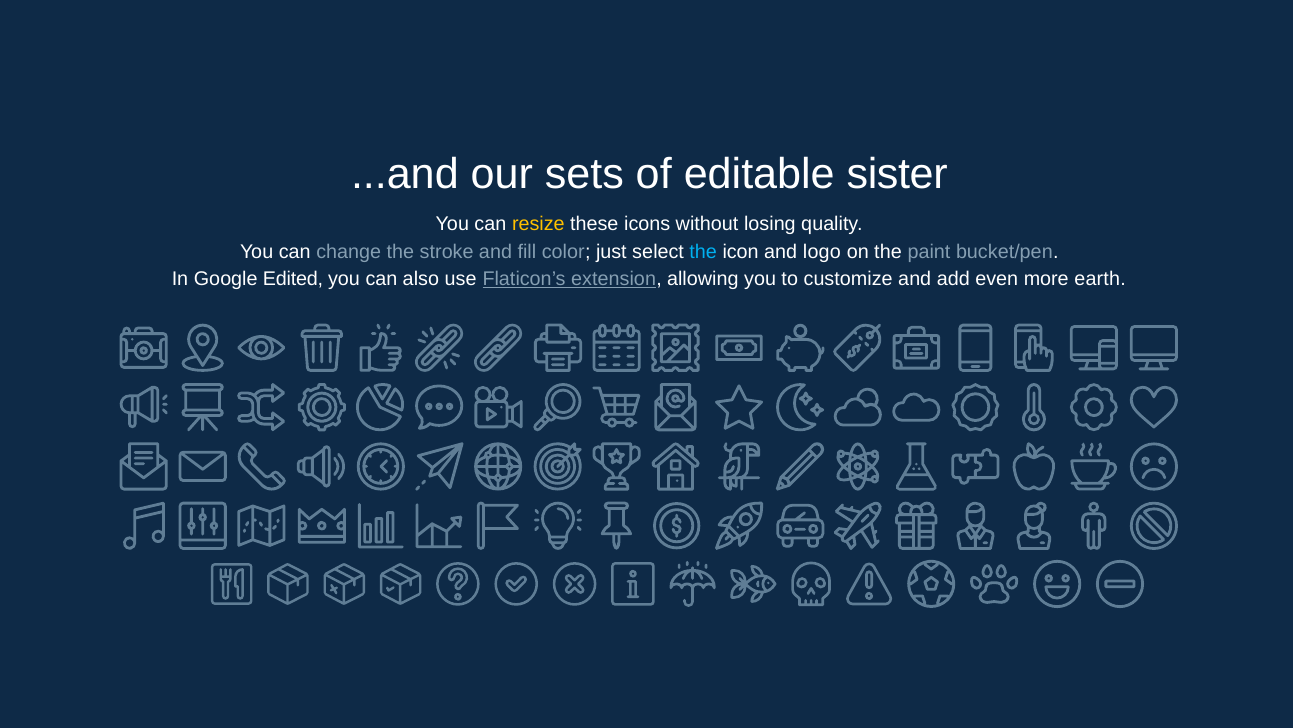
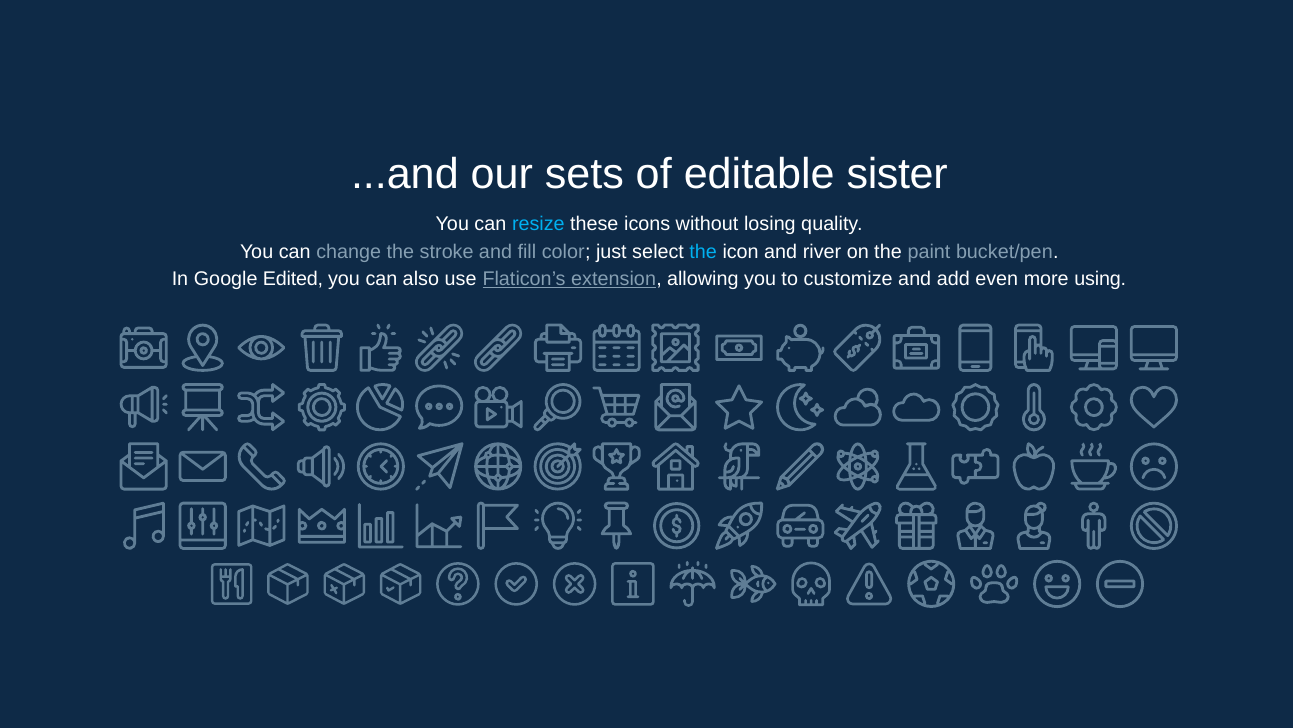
resize colour: yellow -> light blue
logo: logo -> river
earth: earth -> using
